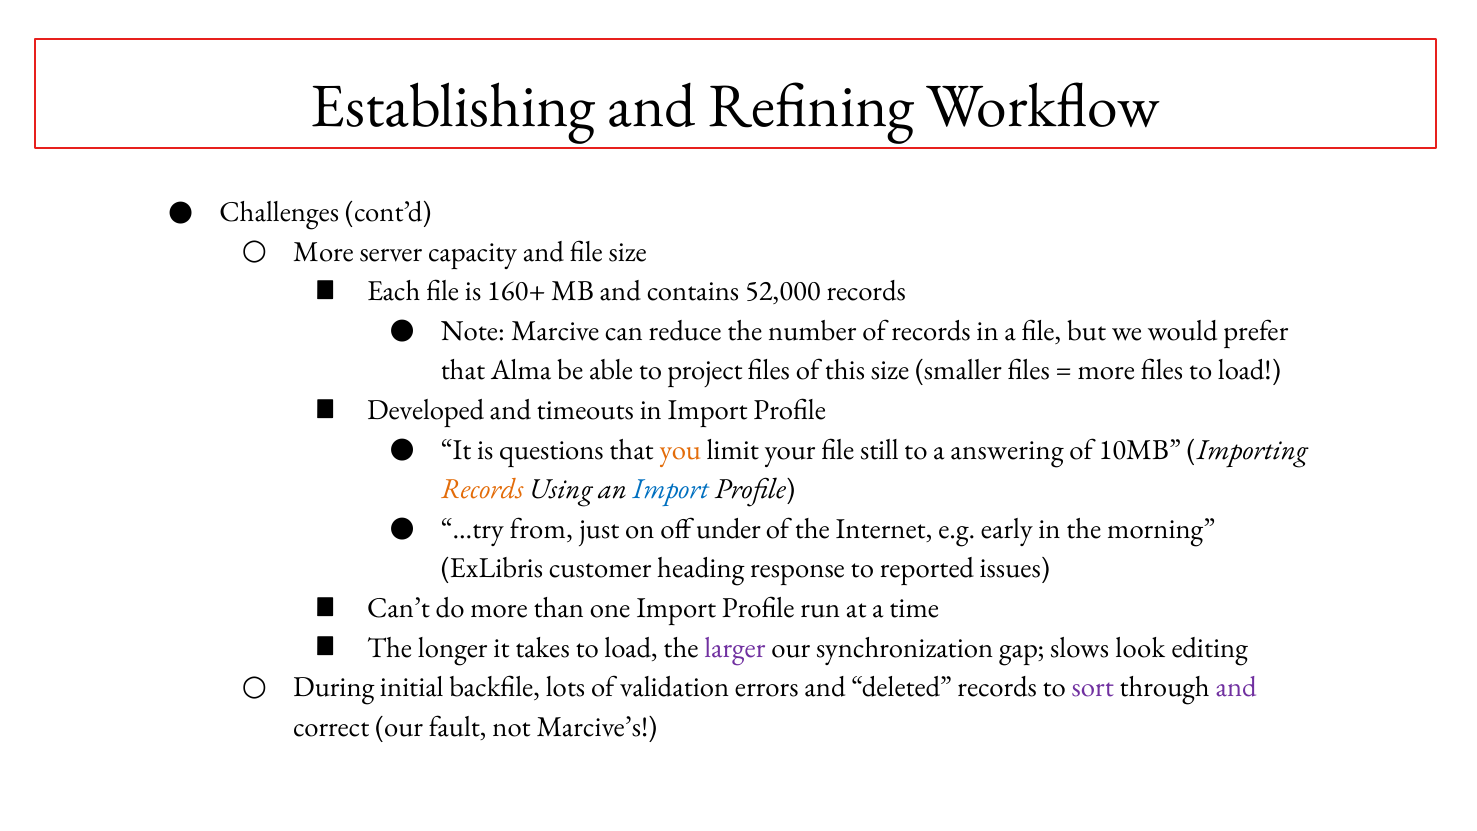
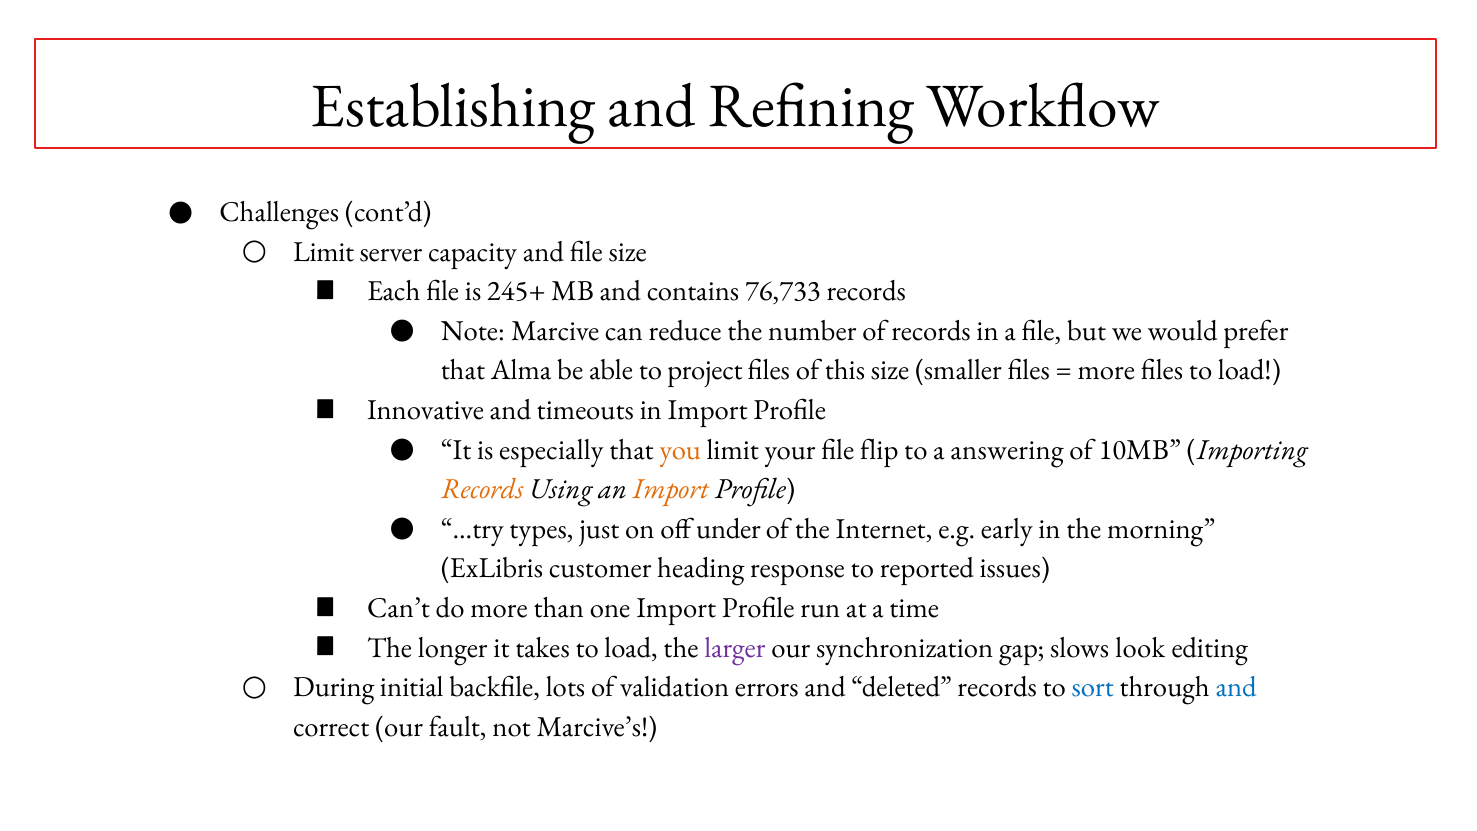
More at (324, 251): More -> Limit
160+: 160+ -> 245+
52,000: 52,000 -> 76,733
Developed: Developed -> Innovative
questions: questions -> especially
still: still -> flip
Import at (671, 489) colour: blue -> orange
from: from -> types
sort colour: purple -> blue
and at (1236, 687) colour: purple -> blue
